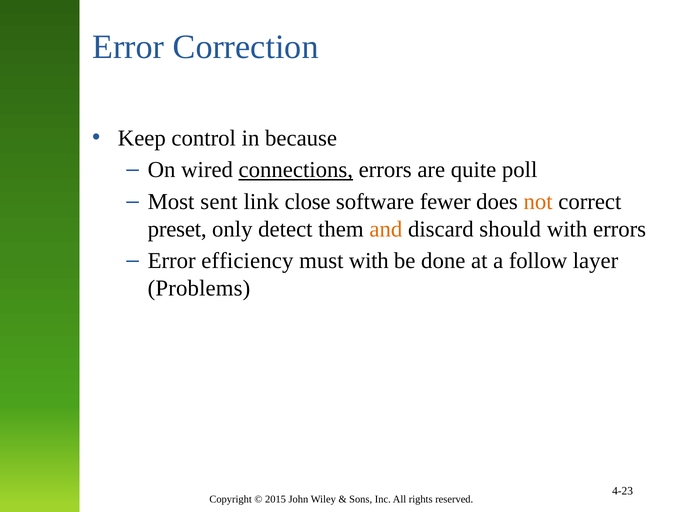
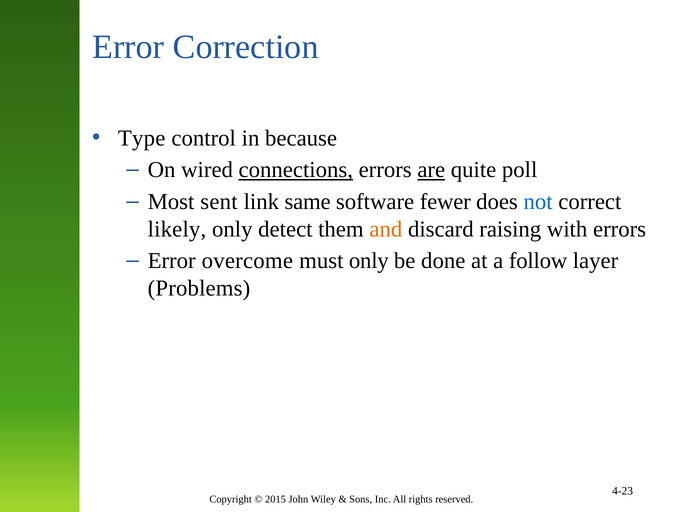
Keep: Keep -> Type
are underline: none -> present
close: close -> same
not colour: orange -> blue
preset: preset -> likely
should: should -> raising
efficiency: efficiency -> overcome
must with: with -> only
